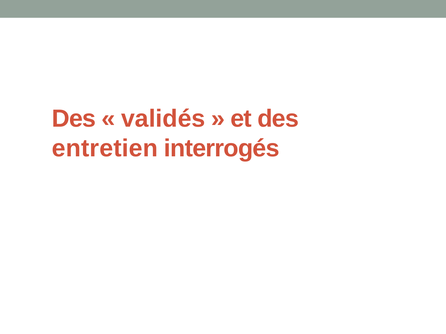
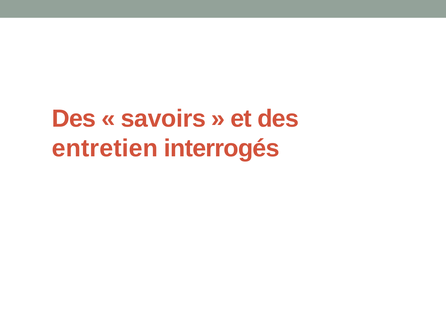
validés: validés -> savoirs
